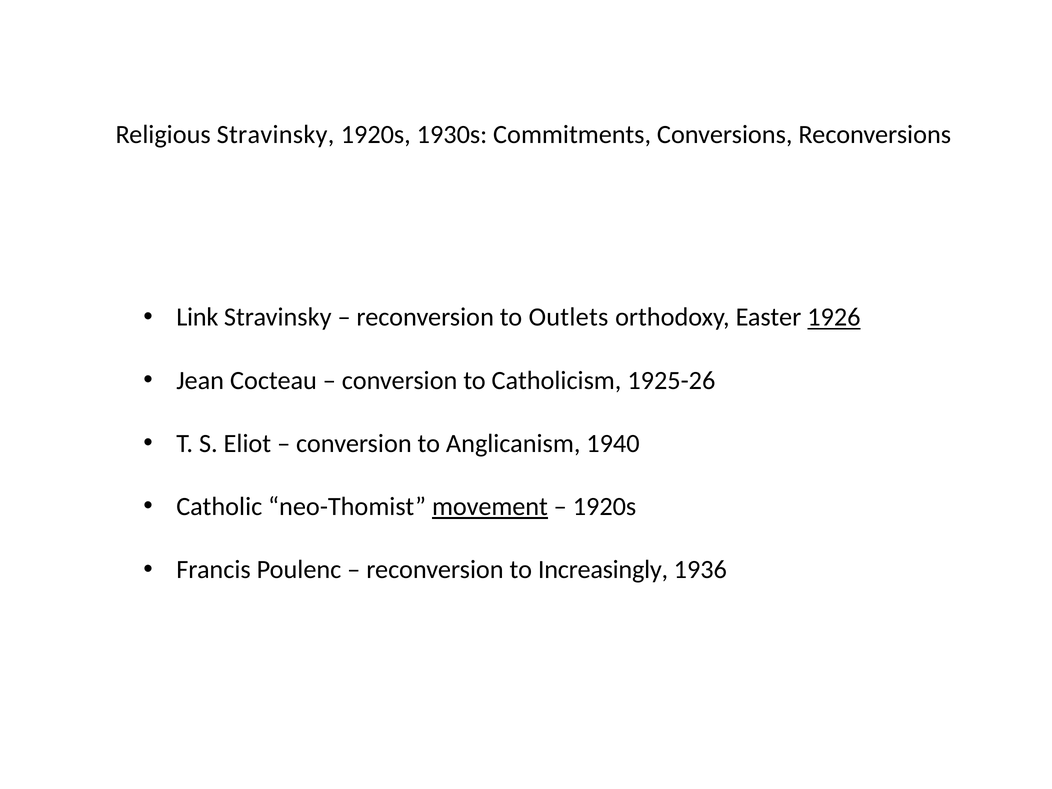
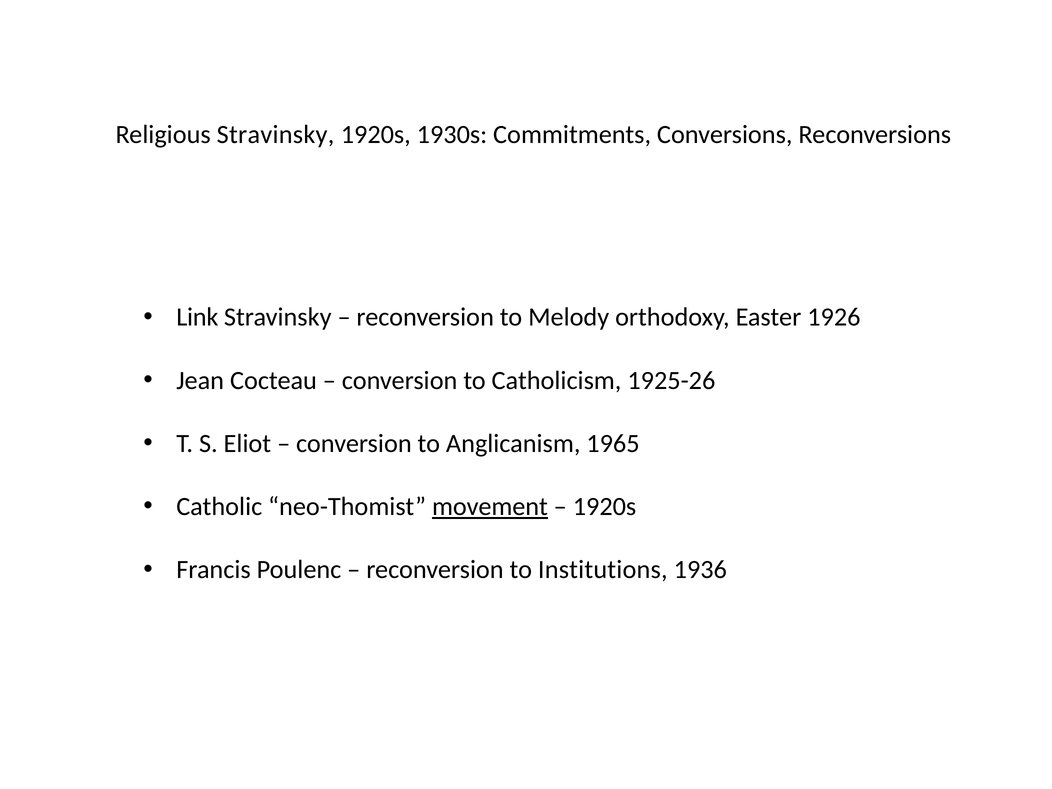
Outlets: Outlets -> Melody
1926 underline: present -> none
1940: 1940 -> 1965
Increasingly: Increasingly -> Institutions
